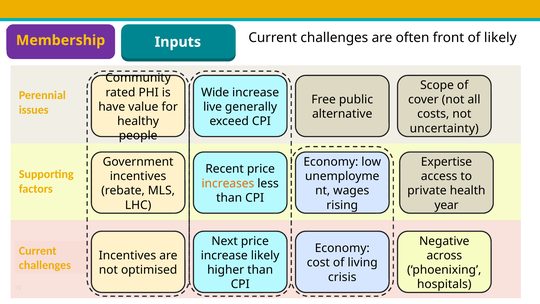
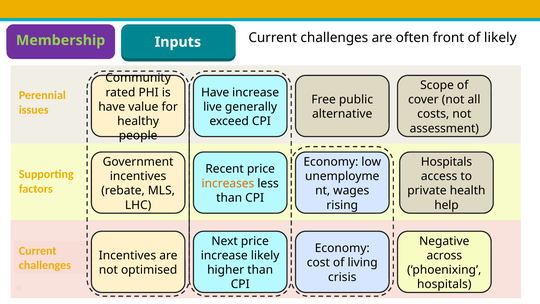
Membership colour: yellow -> light green
Wide at (215, 92): Wide -> Have
uncertainty: uncertainty -> assessment
Expertise at (446, 162): Expertise -> Hospitals
year: year -> help
